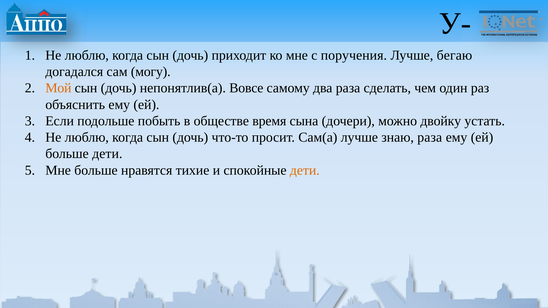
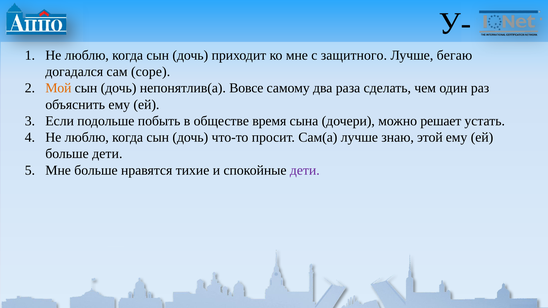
поручения: поручения -> защитного
могу: могу -> cope
двойку: двойку -> решает
знаю раза: раза -> этой
дети at (305, 170) colour: orange -> purple
